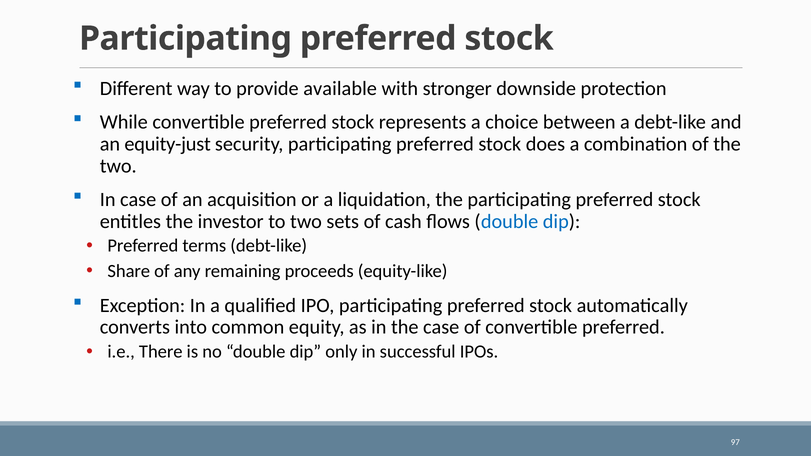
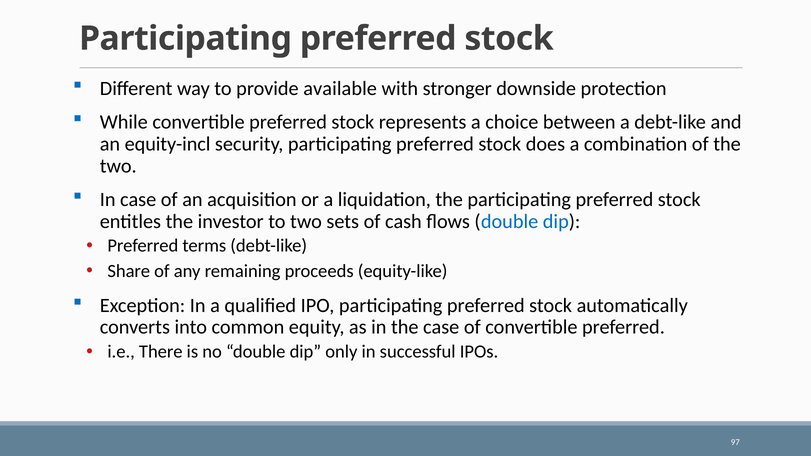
equity-just: equity-just -> equity-incl
